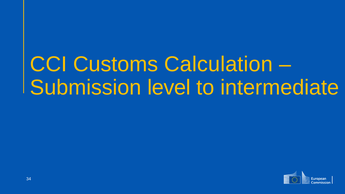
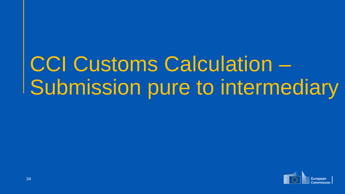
level: level -> pure
intermediate: intermediate -> intermediary
